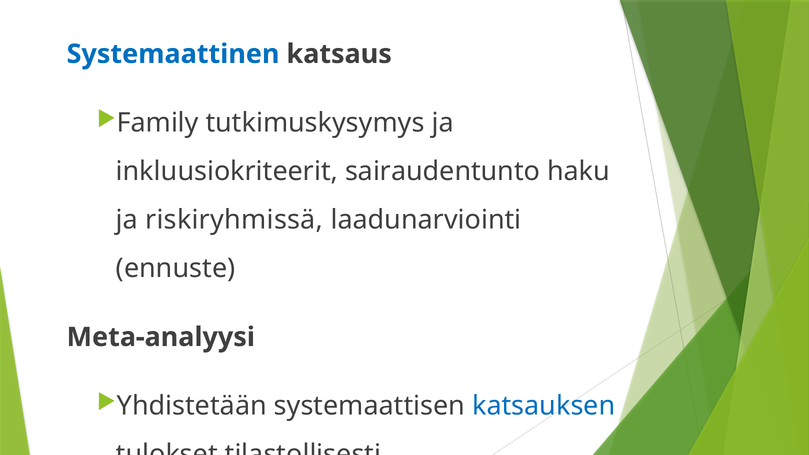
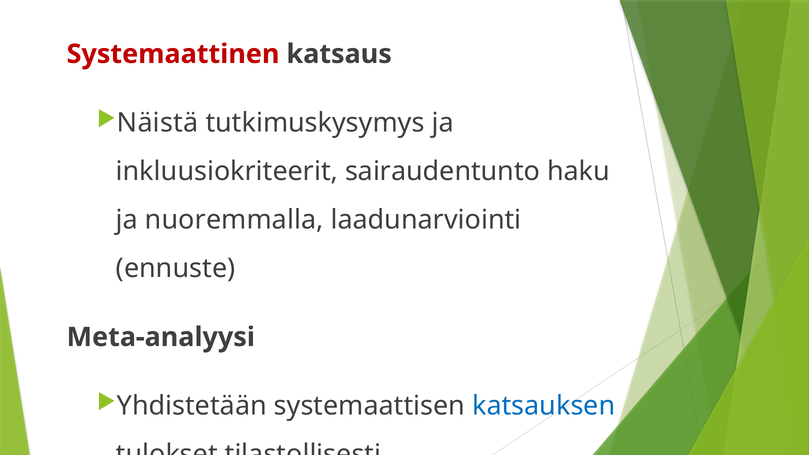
Systemaattinen colour: blue -> red
Family: Family -> Näistä
riskiryhmissä: riskiryhmissä -> nuoremmalla
